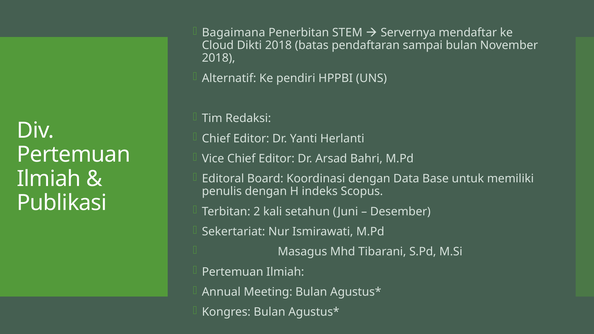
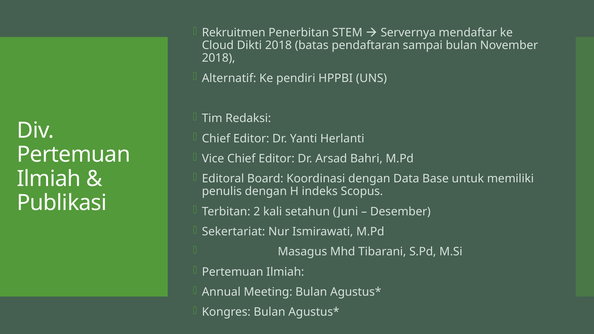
Bagaimana: Bagaimana -> Rekruitmen
